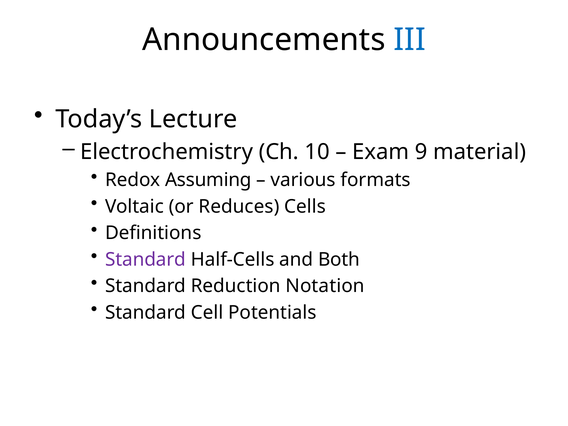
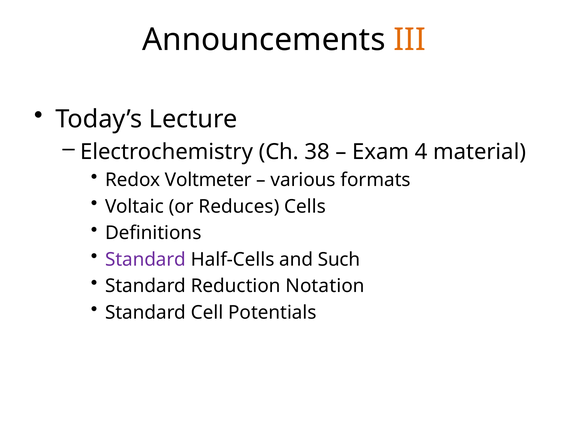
III colour: blue -> orange
10: 10 -> 38
9: 9 -> 4
Assuming: Assuming -> Voltmeter
Both: Both -> Such
